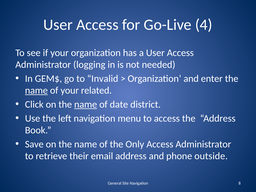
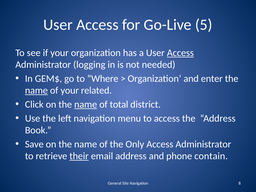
4: 4 -> 5
Access at (180, 53) underline: none -> present
Invalid: Invalid -> Where
date: date -> total
their underline: none -> present
outside: outside -> contain
